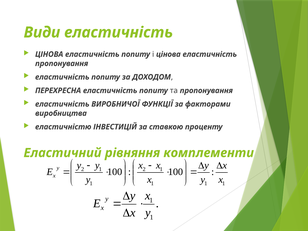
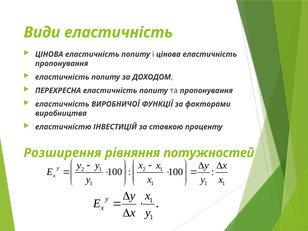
Еластичний: Еластичний -> Розширення
комплементи: комплементи -> потужностей
